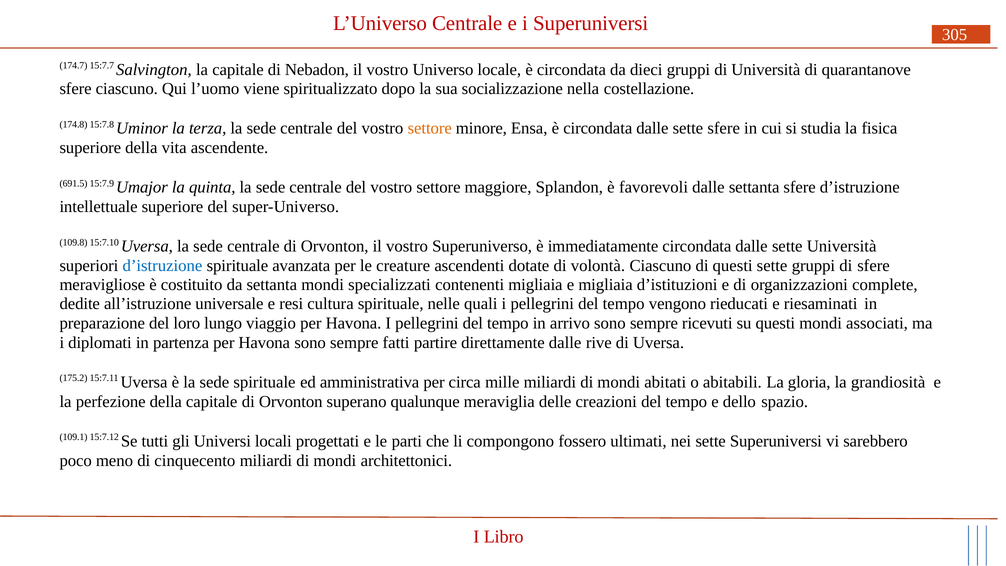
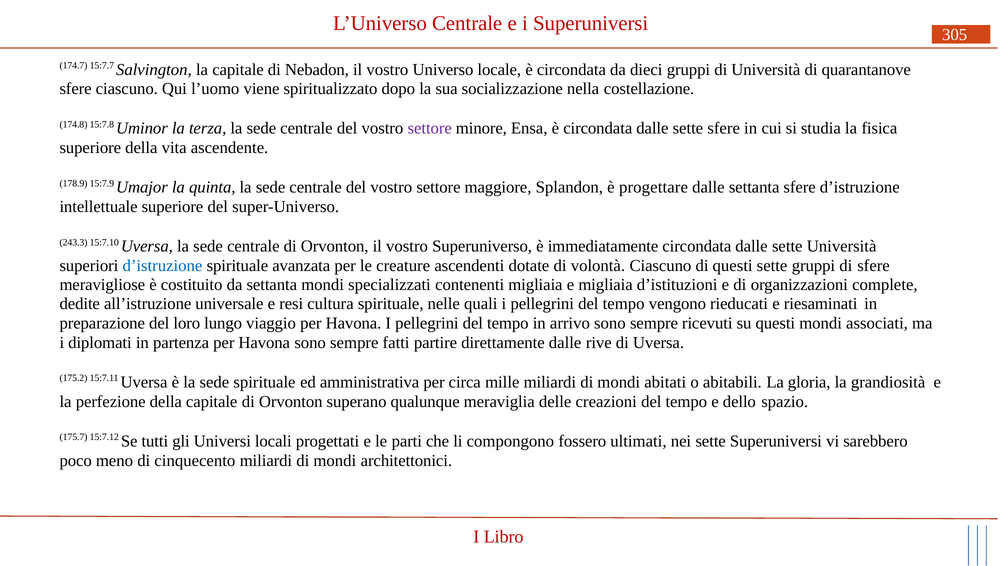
settore at (430, 128) colour: orange -> purple
691.5: 691.5 -> 178.9
favorevoli: favorevoli -> progettare
109.8: 109.8 -> 243.3
109.1: 109.1 -> 175.7
